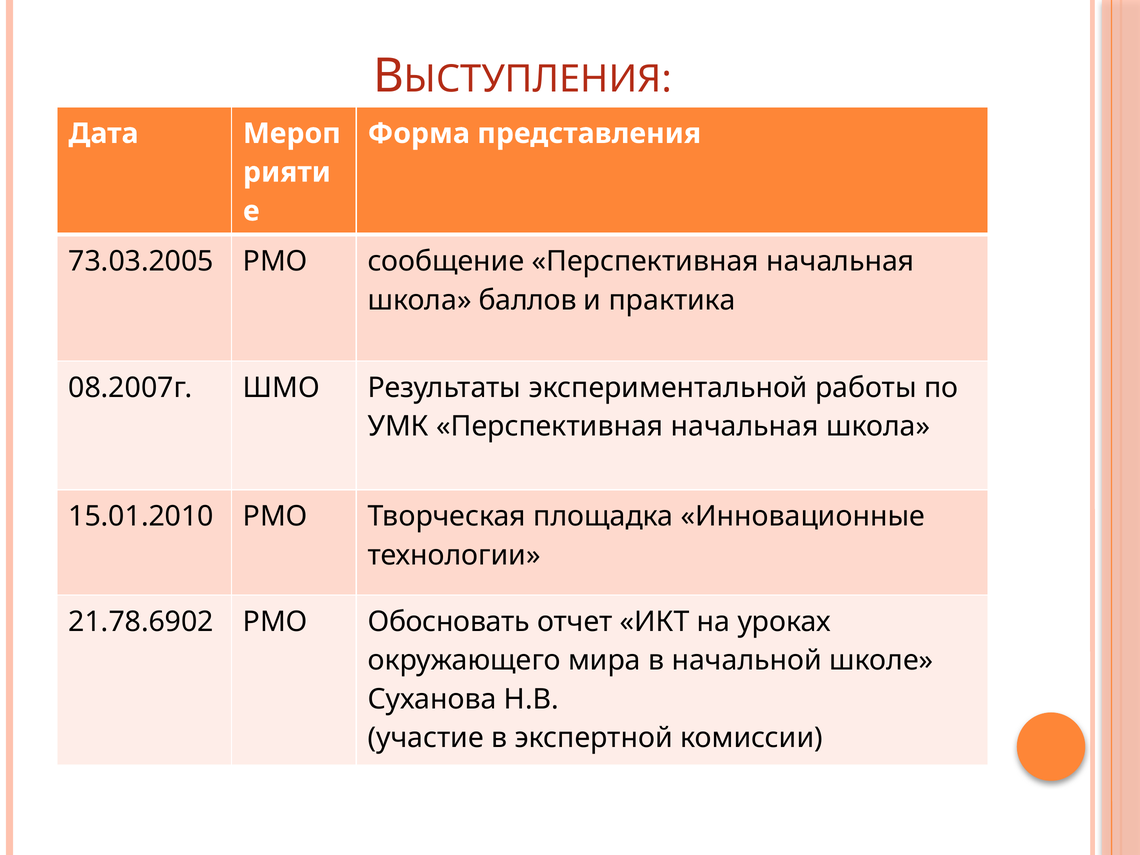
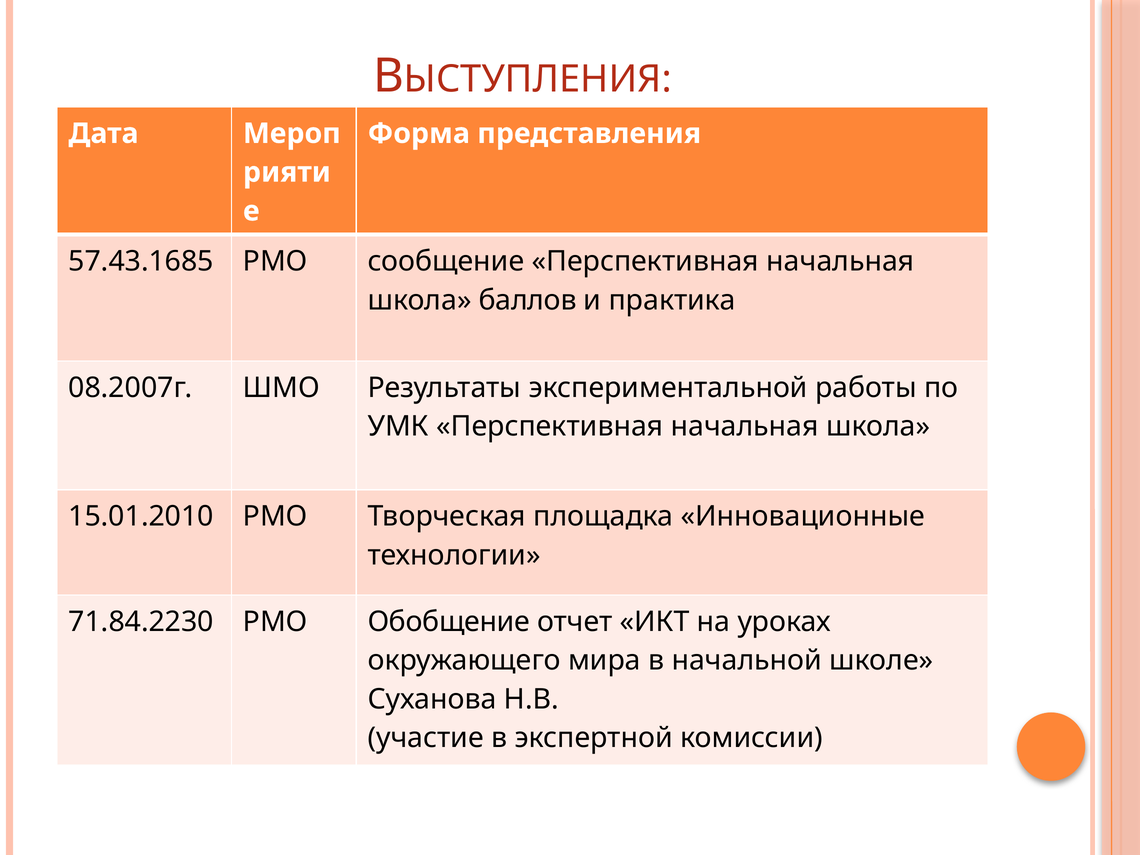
73.03.2005: 73.03.2005 -> 57.43.1685
21.78.6902: 21.78.6902 -> 71.84.2230
Обосновать: Обосновать -> Обобщение
